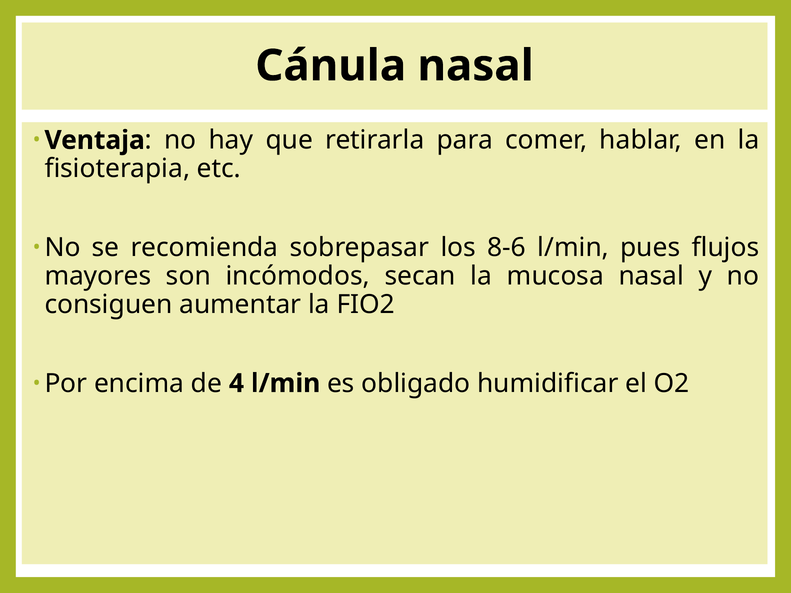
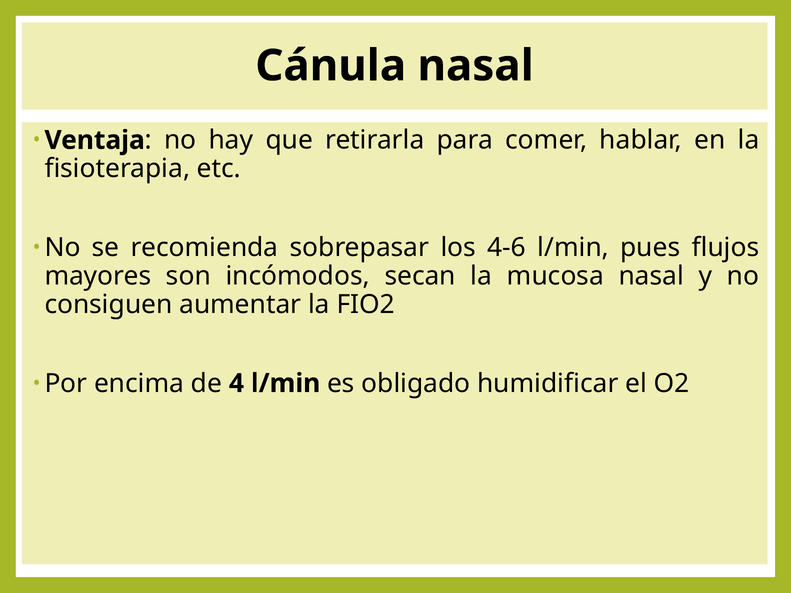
8-6: 8-6 -> 4-6
